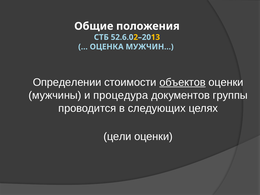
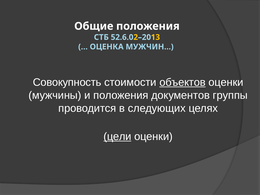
Определении: Определении -> Совокупность
и процедура: процедура -> положения
цели underline: none -> present
